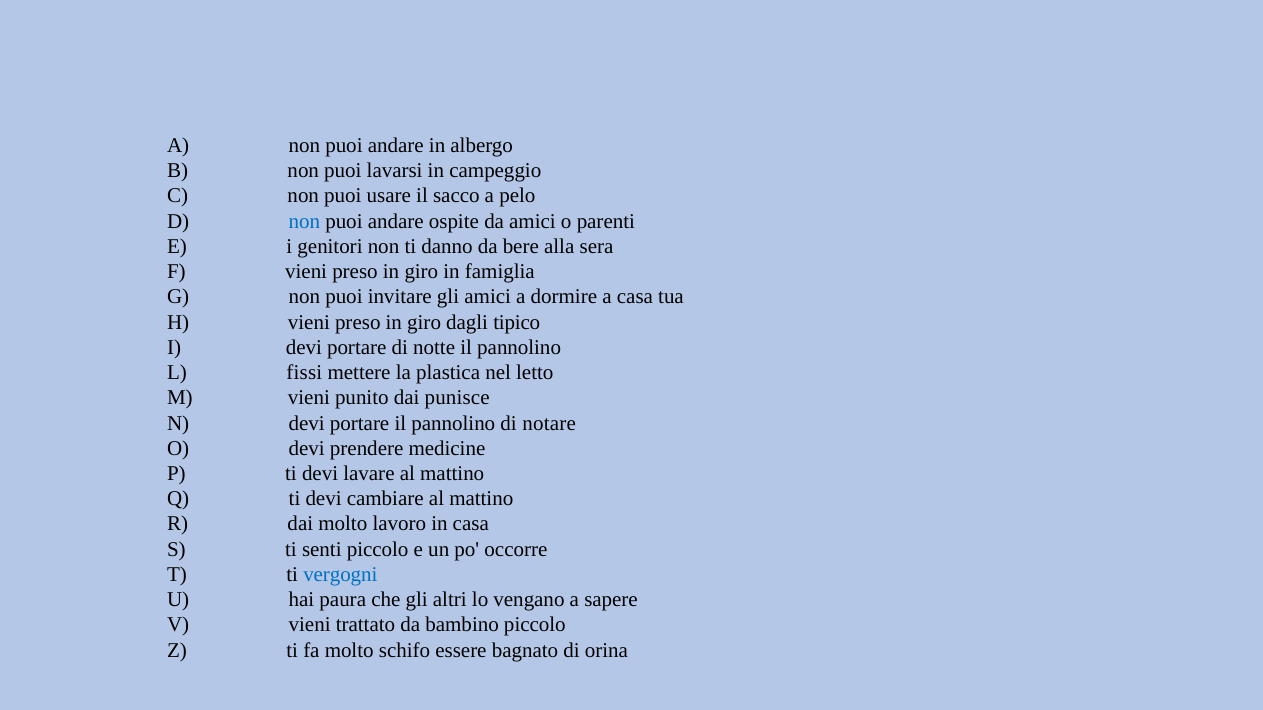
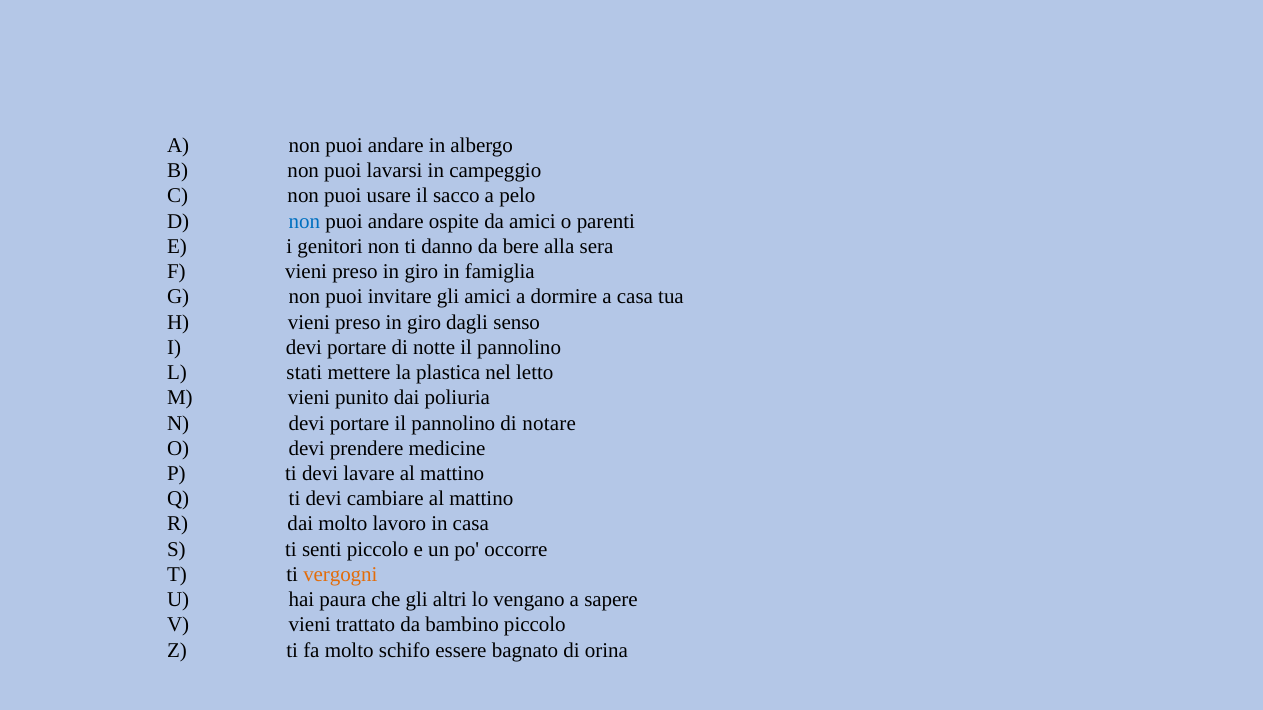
tipico: tipico -> senso
fissi: fissi -> stati
punisce: punisce -> poliuria
vergogni colour: blue -> orange
